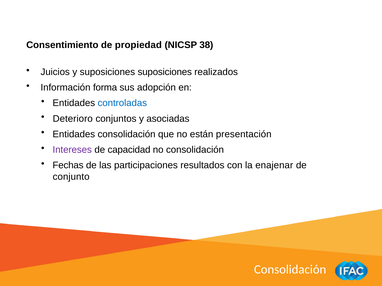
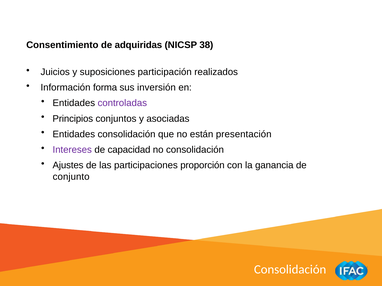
propiedad: propiedad -> adquiridas
suposiciones suposiciones: suposiciones -> participación
adopción: adopción -> inversión
controladas colour: blue -> purple
Deterioro: Deterioro -> Principios
Fechas: Fechas -> Ajustes
resultados: resultados -> proporción
enajenar: enajenar -> ganancia
